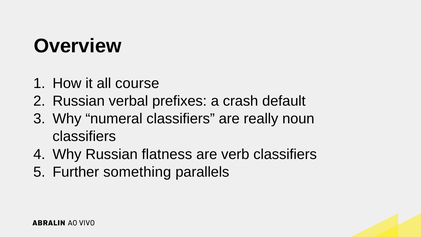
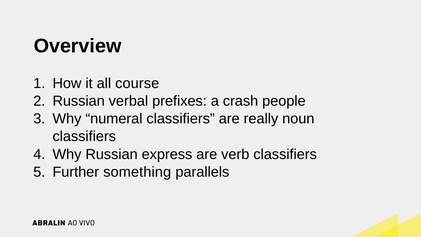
default: default -> people
flatness: flatness -> express
